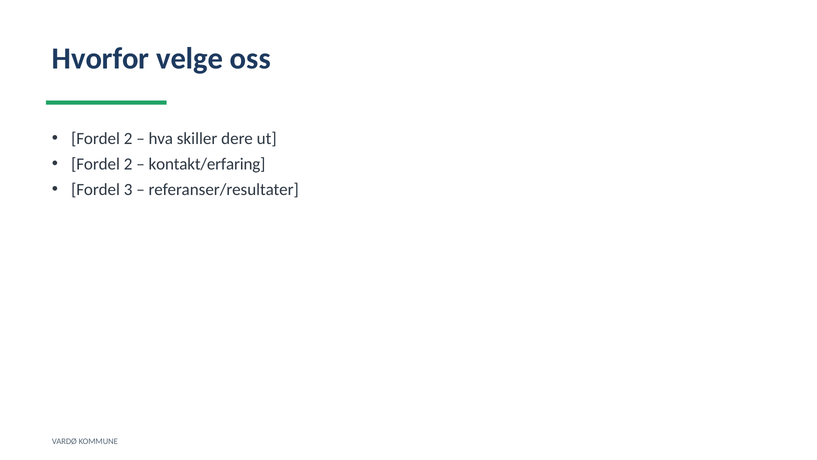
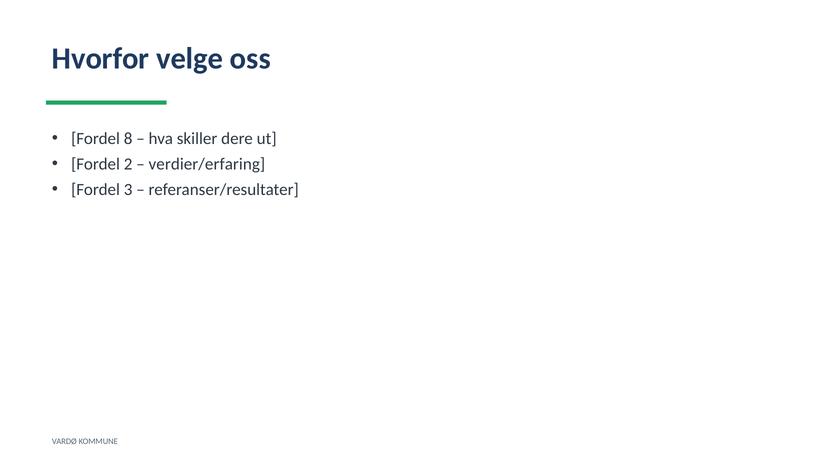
2 at (128, 138): 2 -> 8
kontakt/erfaring: kontakt/erfaring -> verdier/erfaring
